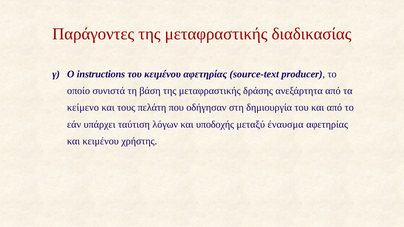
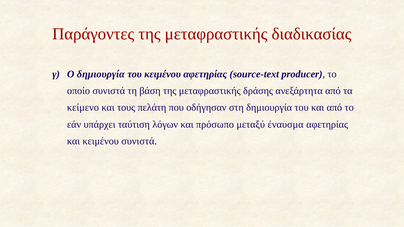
Ο instructions: instructions -> δημιουργία
υποδοχής: υποδοχής -> πρόσωπο
κειμένου χρήστης: χρήστης -> συνιστά
